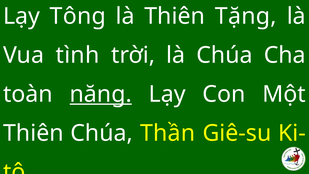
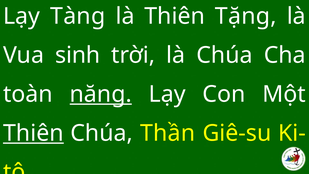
Tông: Tông -> Tàng
tình: tình -> sinh
Thiên at (33, 133) underline: none -> present
